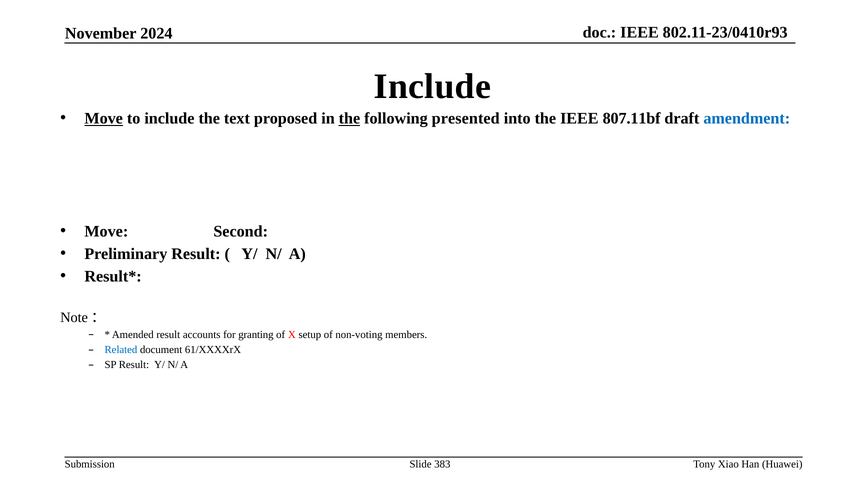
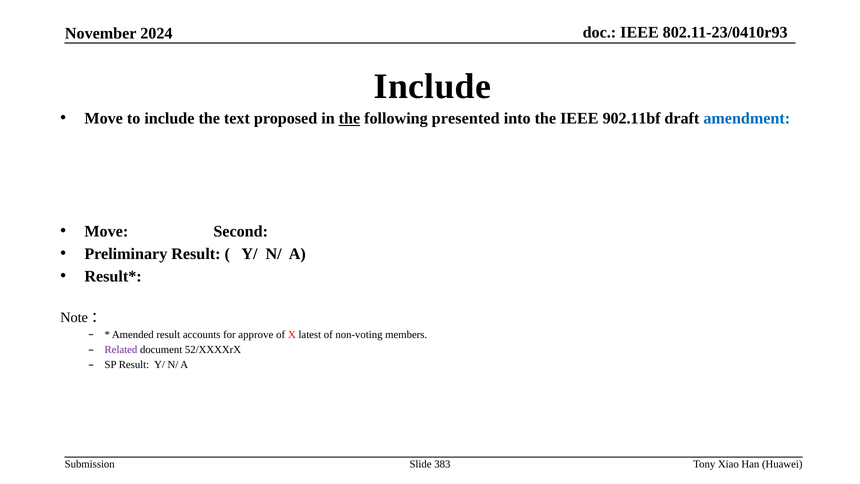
Move at (104, 118) underline: present -> none
807.11bf: 807.11bf -> 902.11bf
granting: granting -> approve
setup: setup -> latest
Related colour: blue -> purple
61/XXXXrX: 61/XXXXrX -> 52/XXXXrX
